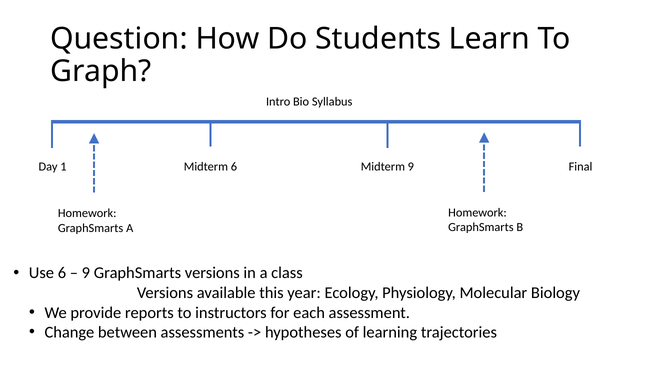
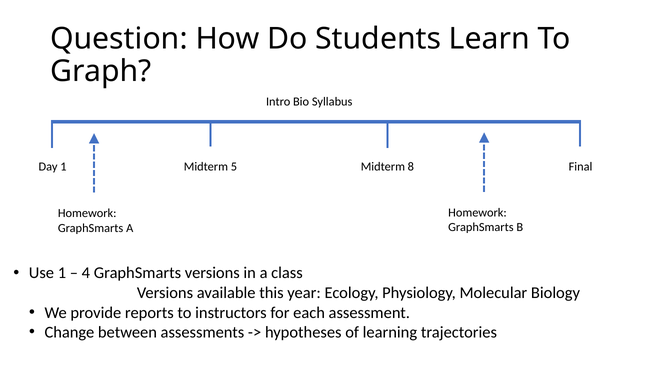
Midterm 6: 6 -> 5
Midterm 9: 9 -> 8
Use 6: 6 -> 1
9 at (86, 274): 9 -> 4
